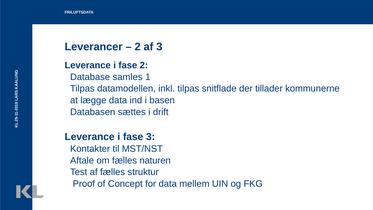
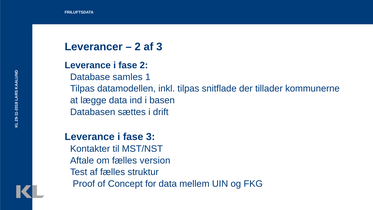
naturen: naturen -> version
